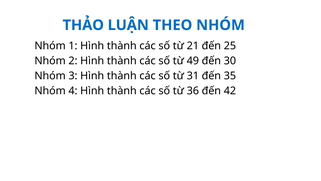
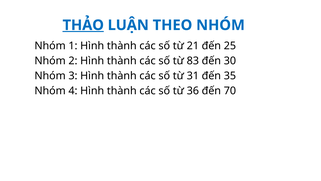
THẢO underline: none -> present
49: 49 -> 83
42: 42 -> 70
